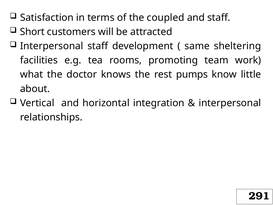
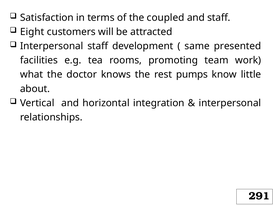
Short: Short -> Eight
sheltering: sheltering -> presented
